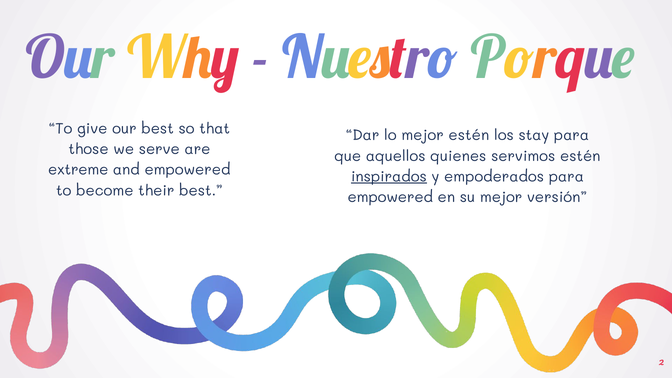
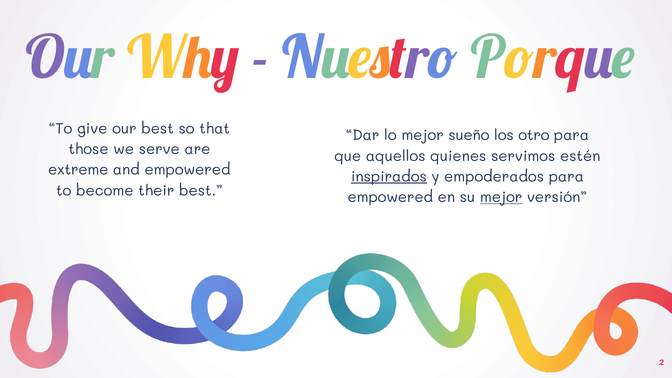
mejor estén: estén -> sueño
stay: stay -> otro
mejor at (501, 197) underline: none -> present
